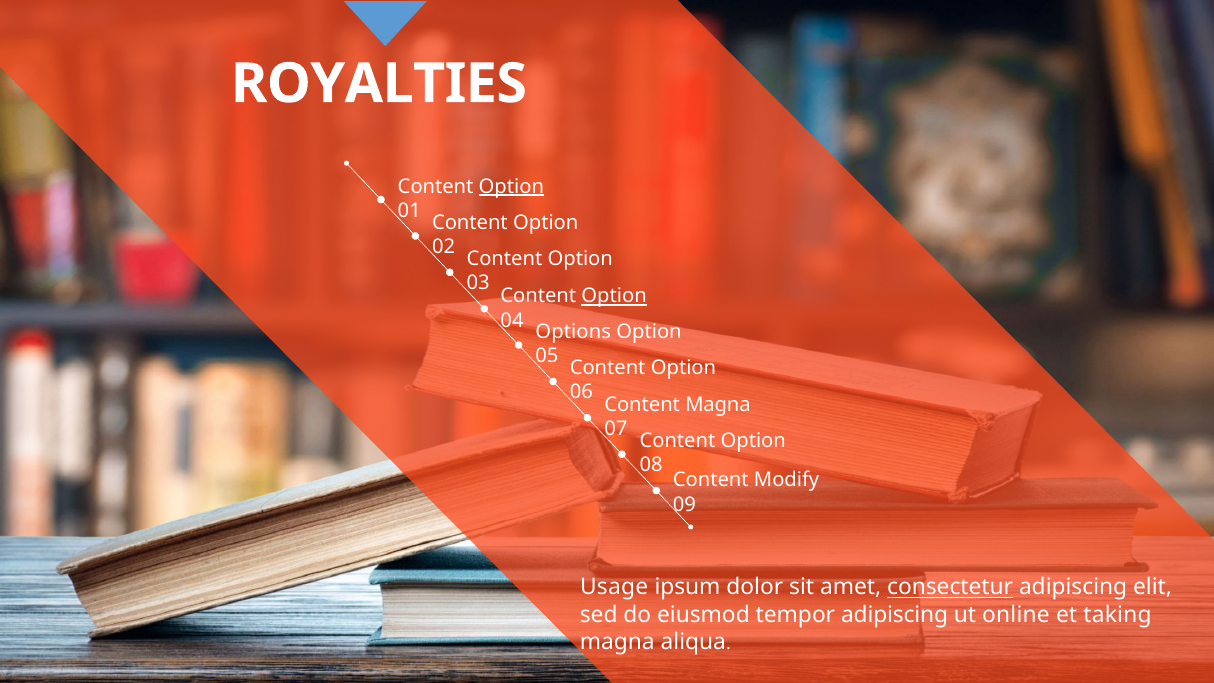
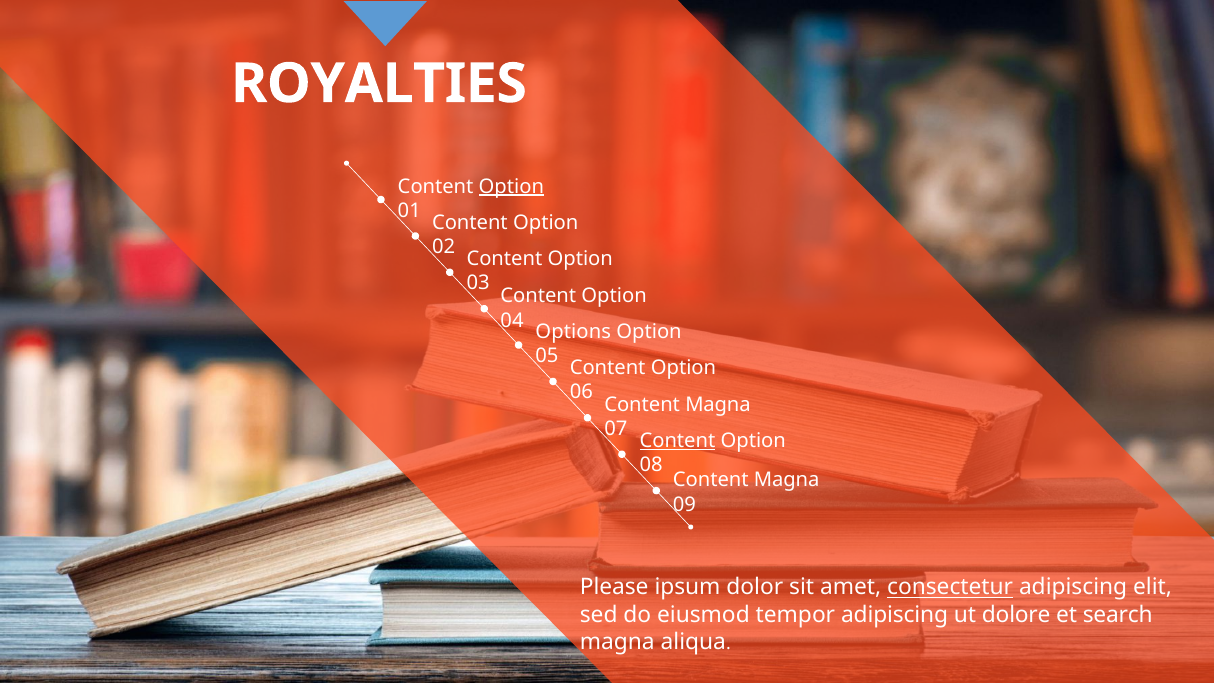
Option at (614, 296) underline: present -> none
Content at (677, 441) underline: none -> present
Modify at (787, 480): Modify -> Magna
Usage: Usage -> Please
online: online -> dolore
taking: taking -> search
